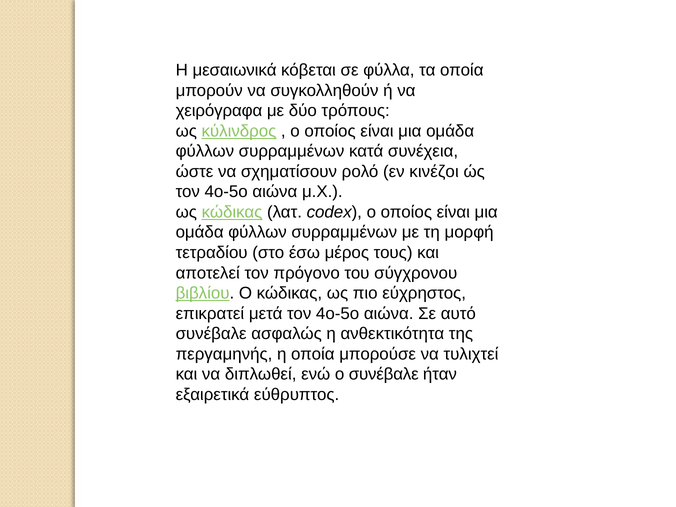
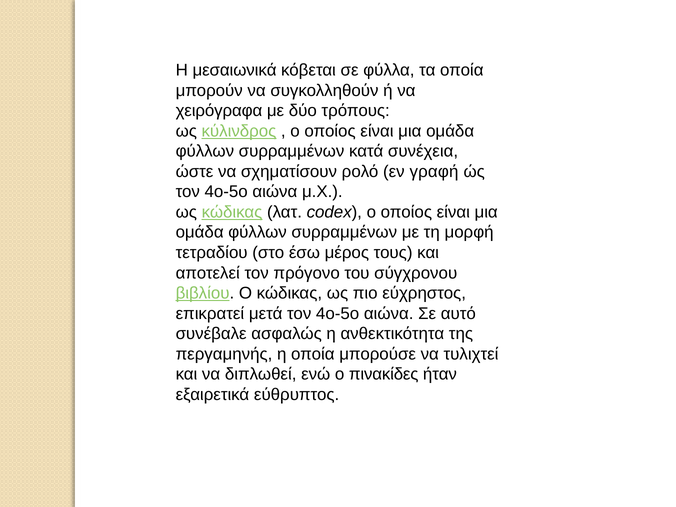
κινέζοι: κινέζοι -> γραφή
ο συνέβαλε: συνέβαλε -> πινακίδες
